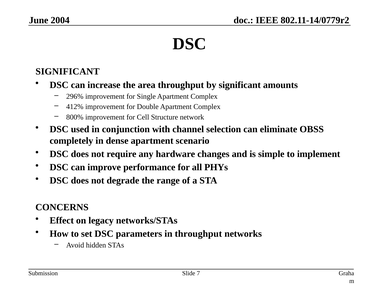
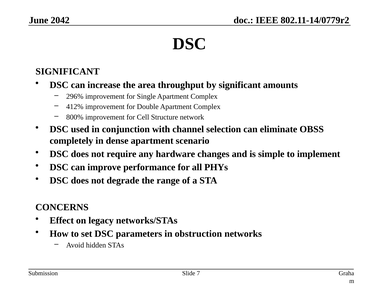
2004: 2004 -> 2042
in throughput: throughput -> obstruction
